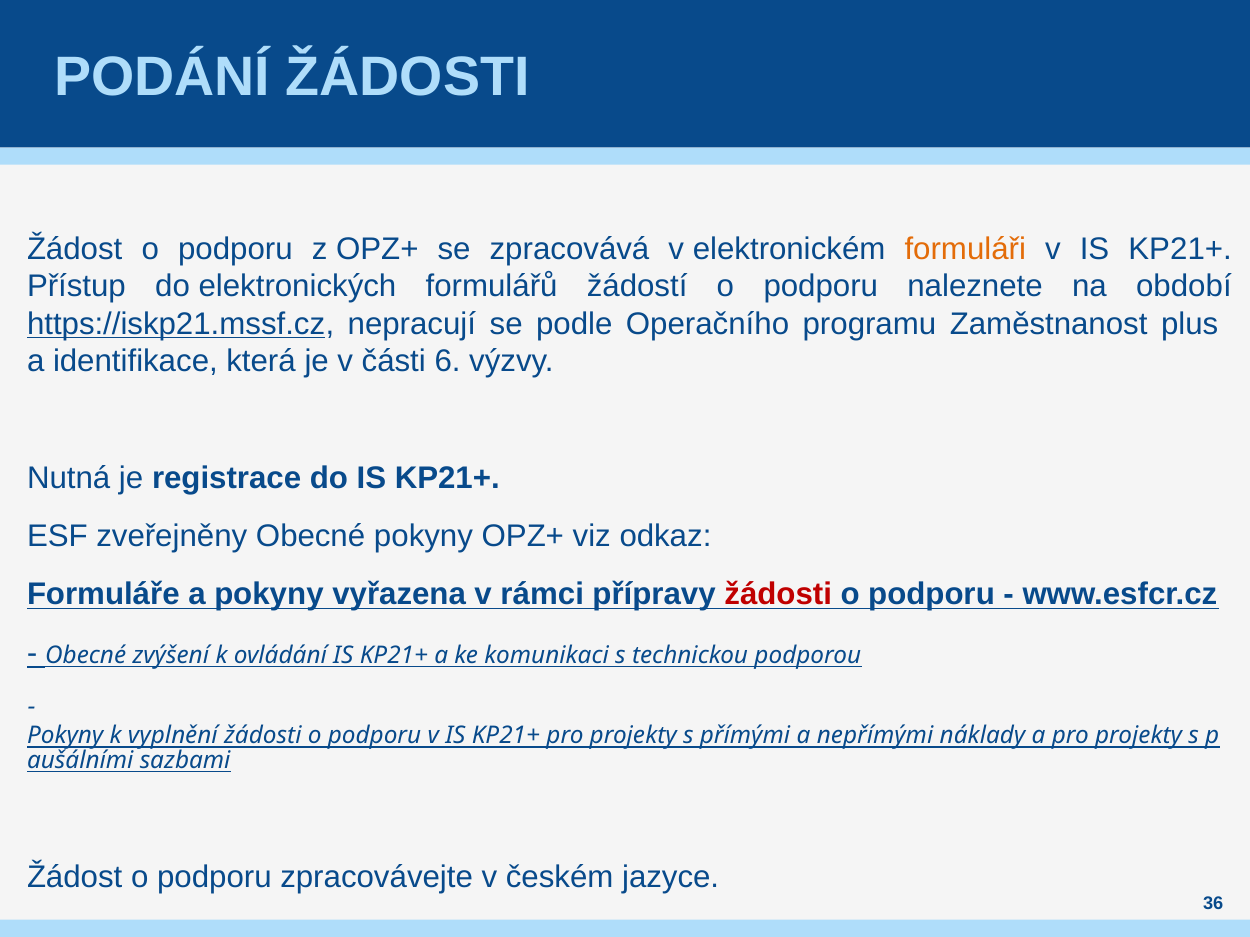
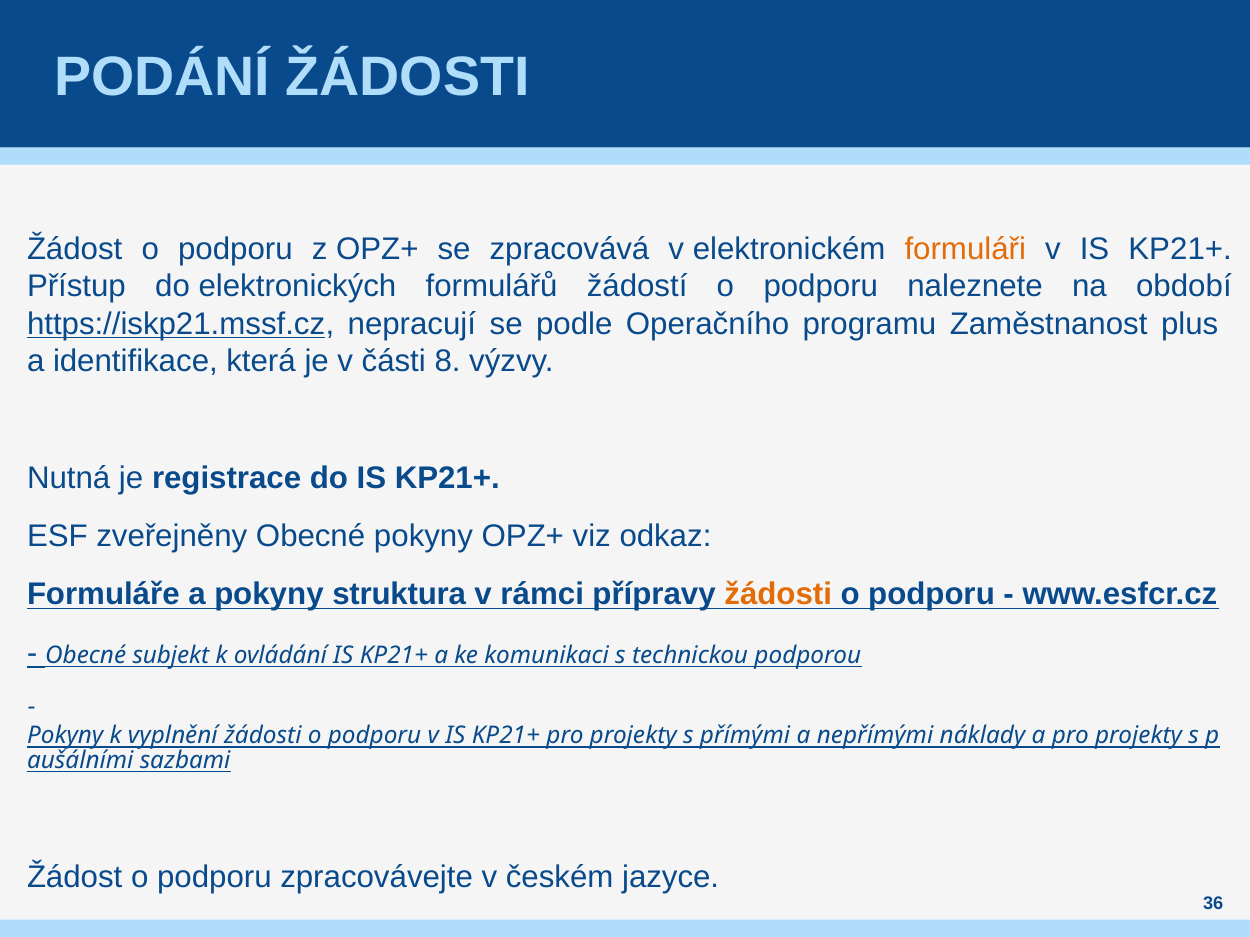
6: 6 -> 8
vyřazena: vyřazena -> struktura
žádosti at (778, 595) colour: red -> orange
zvýšení: zvýšení -> subjekt
